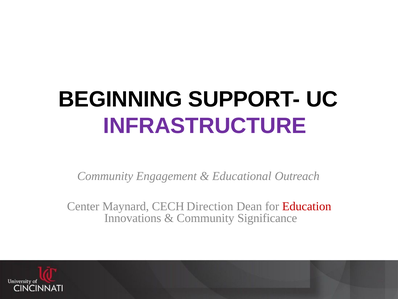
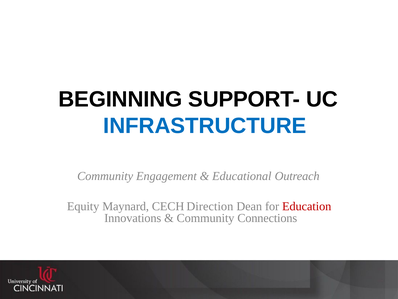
INFRASTRUCTURE colour: purple -> blue
Center: Center -> Equity
Significance: Significance -> Connections
